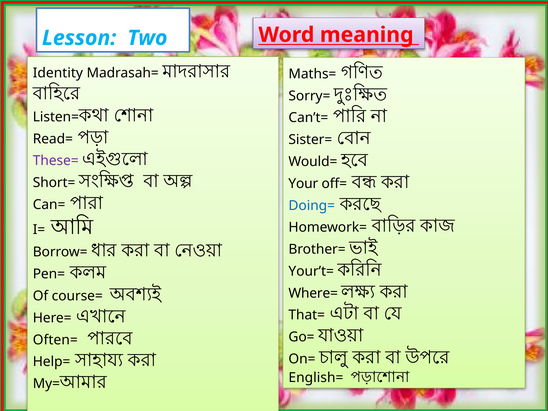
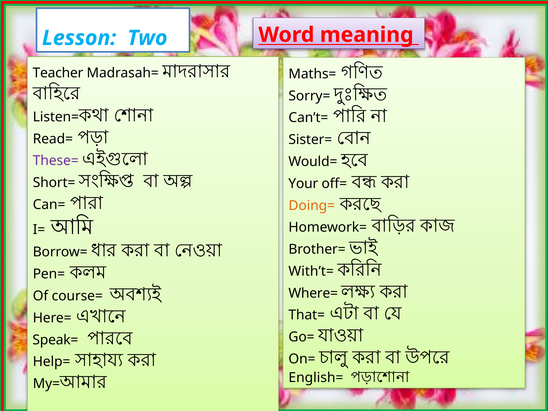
Identity: Identity -> Teacher
Doing= colour: blue -> orange
Your’t=: Your’t= -> With’t=
Often=: Often= -> Speak=
